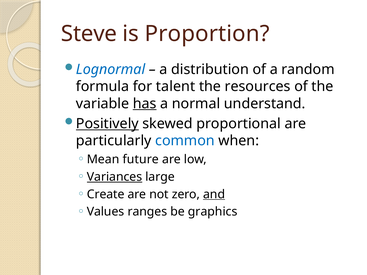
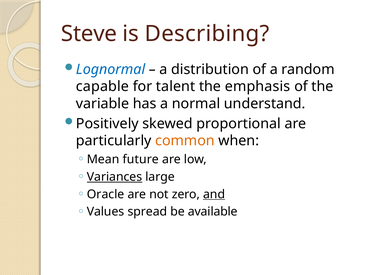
Proportion: Proportion -> Describing
formula: formula -> capable
resources: resources -> emphasis
has underline: present -> none
Positively underline: present -> none
common colour: blue -> orange
Create: Create -> Oracle
ranges: ranges -> spread
graphics: graphics -> available
